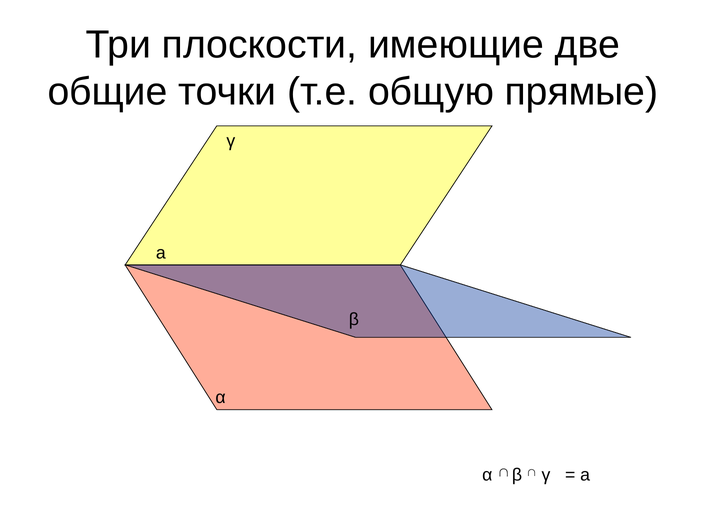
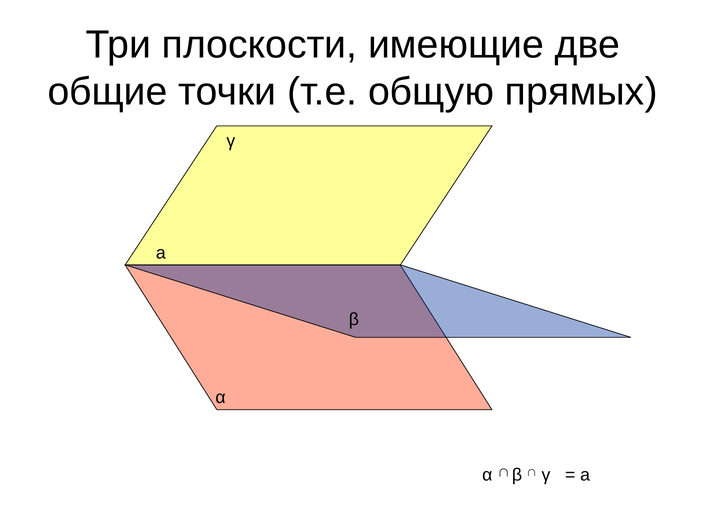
прямые: прямые -> прямых
